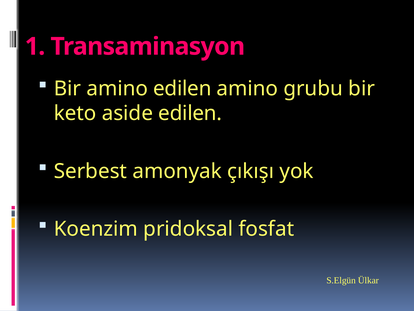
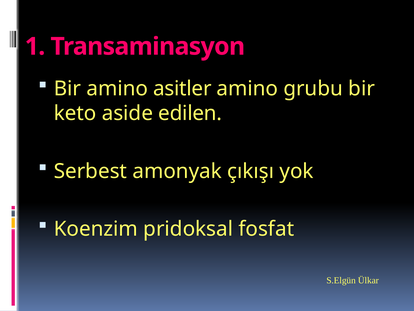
amino edilen: edilen -> asitler
